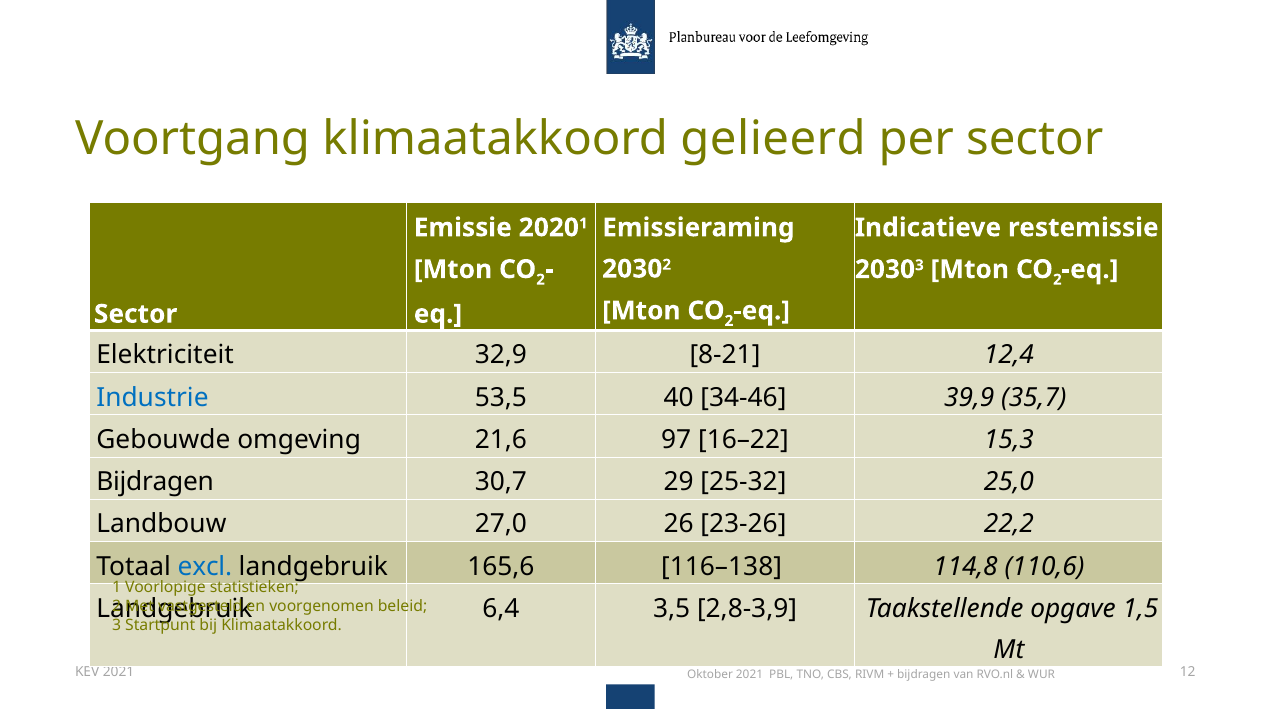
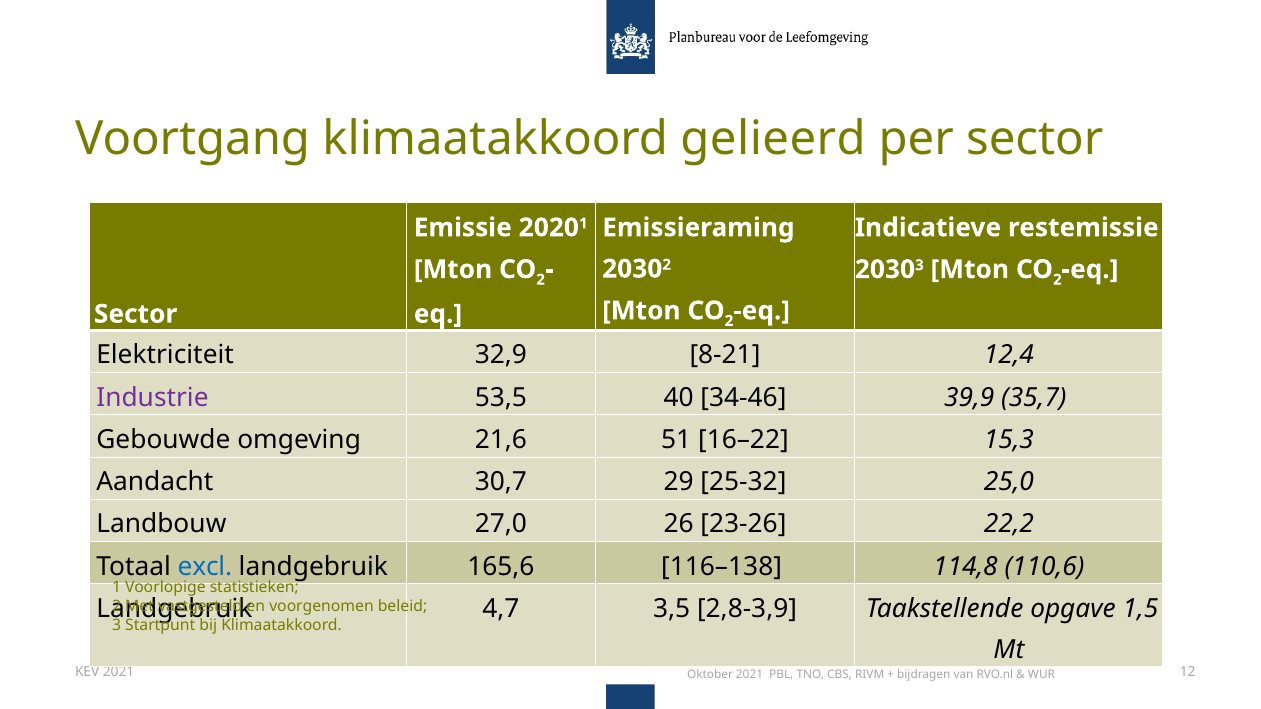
Industrie colour: blue -> purple
97: 97 -> 51
Bijdragen at (155, 482): Bijdragen -> Aandacht
6,4: 6,4 -> 4,7
